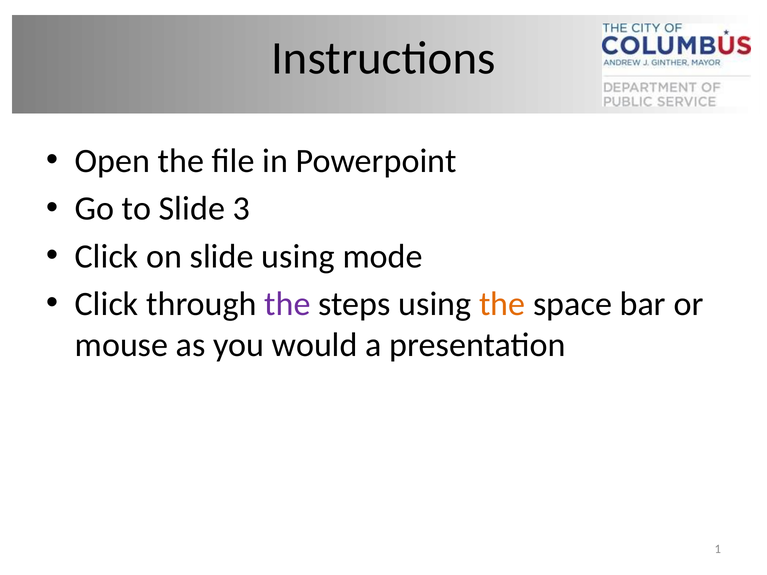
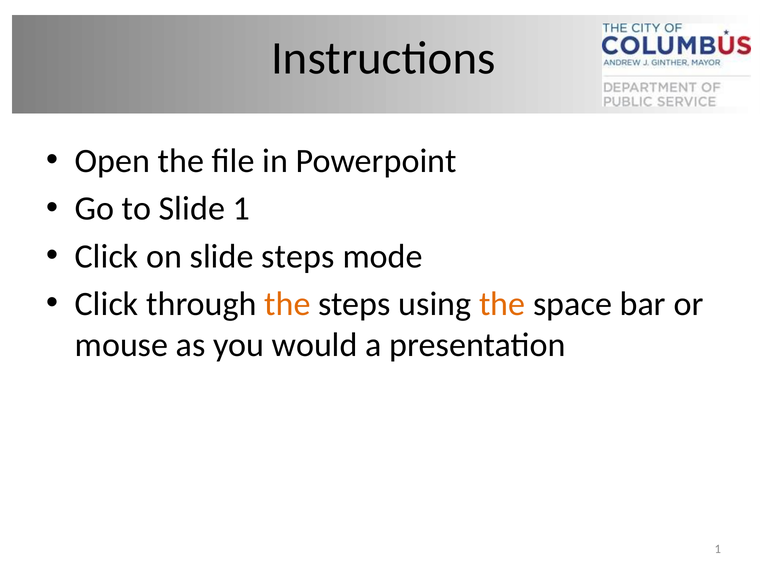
Slide 3: 3 -> 1
slide using: using -> steps
the at (288, 304) colour: purple -> orange
